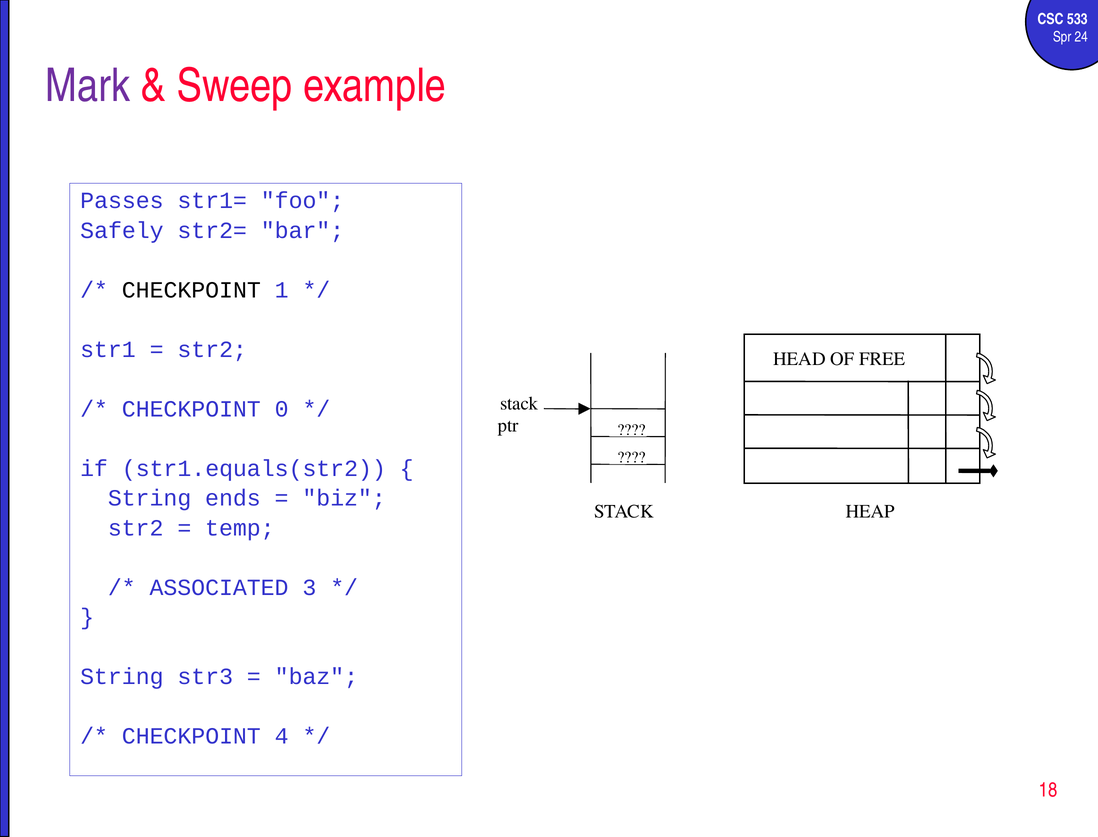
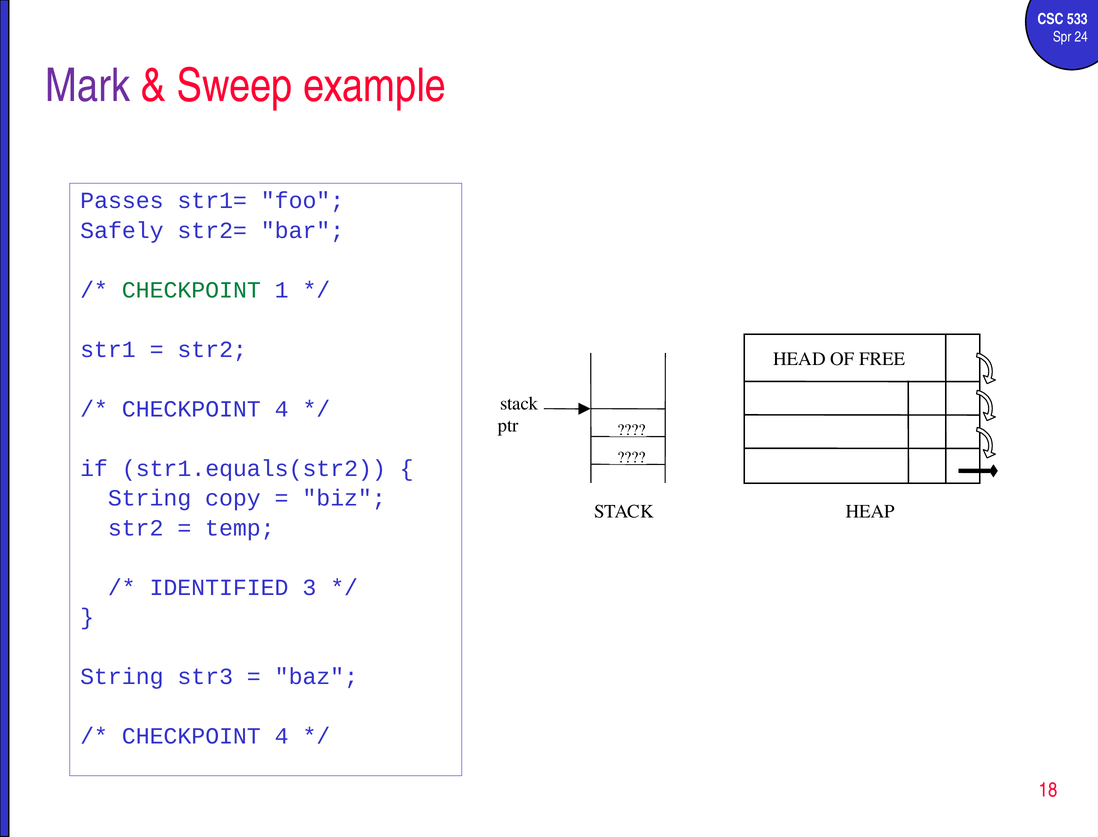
CHECKPOINT at (191, 290) colour: black -> green
0 at (282, 409): 0 -> 4
ends: ends -> copy
ASSOCIATED: ASSOCIATED -> IDENTIFIED
